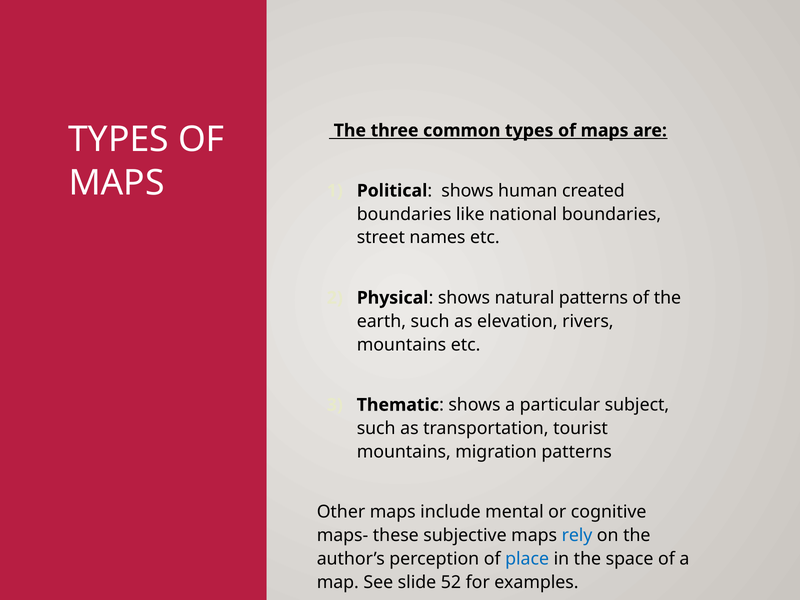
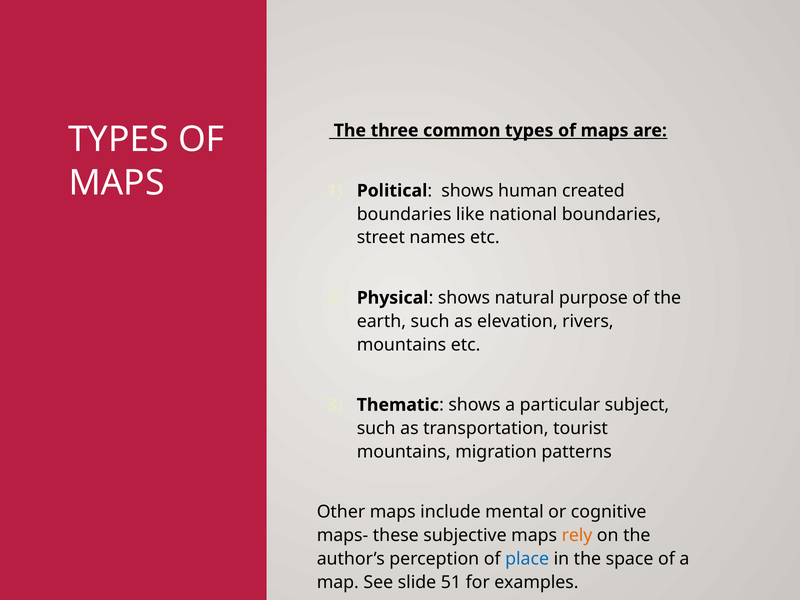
natural patterns: patterns -> purpose
rely colour: blue -> orange
52: 52 -> 51
